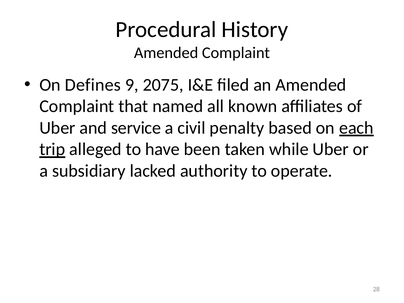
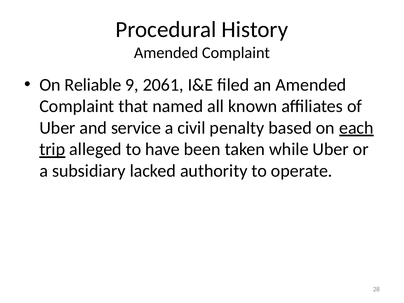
Defines: Defines -> Reliable
2075: 2075 -> 2061
